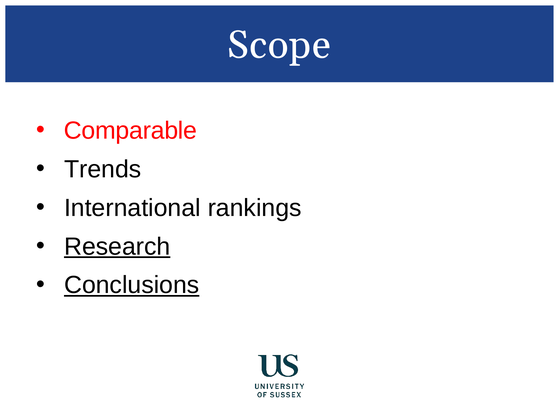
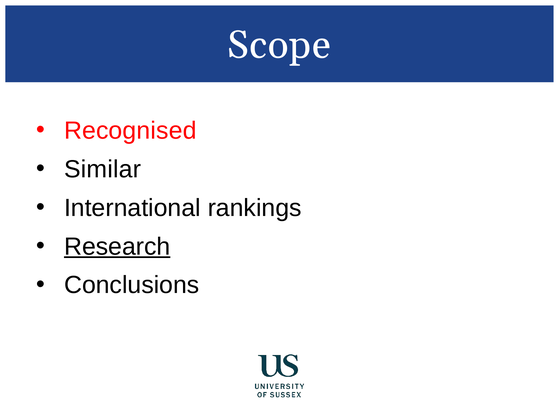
Comparable: Comparable -> Recognised
Trends: Trends -> Similar
Conclusions underline: present -> none
